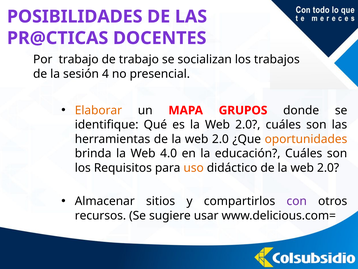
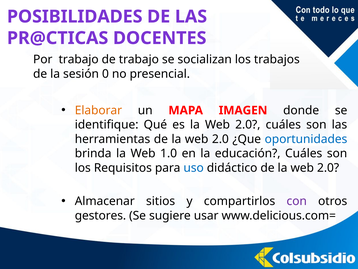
4: 4 -> 0
GRUPOS: GRUPOS -> IMAGEN
oportunidades colour: orange -> blue
4.0: 4.0 -> 1.0
uso colour: orange -> blue
recursos: recursos -> gestores
